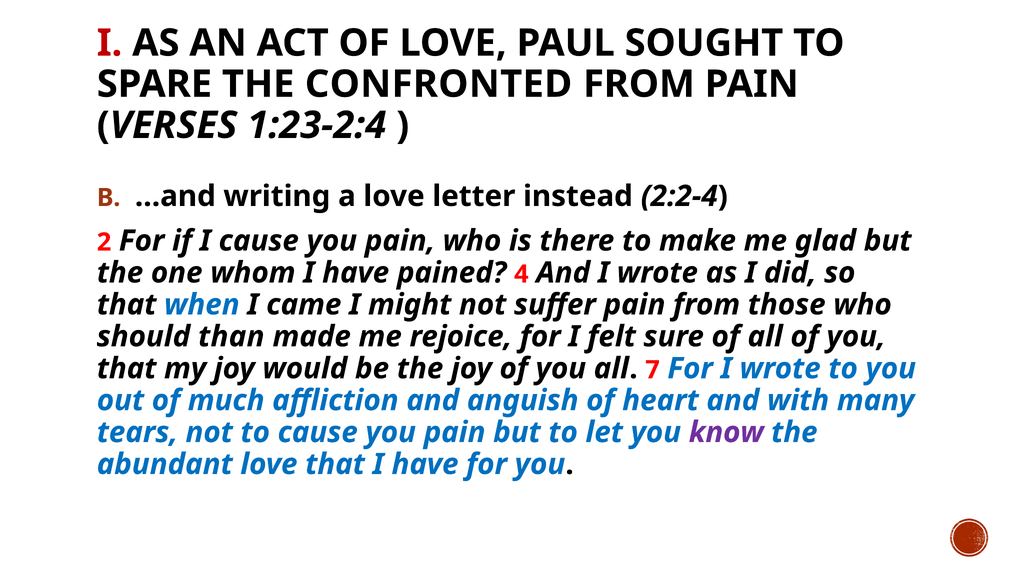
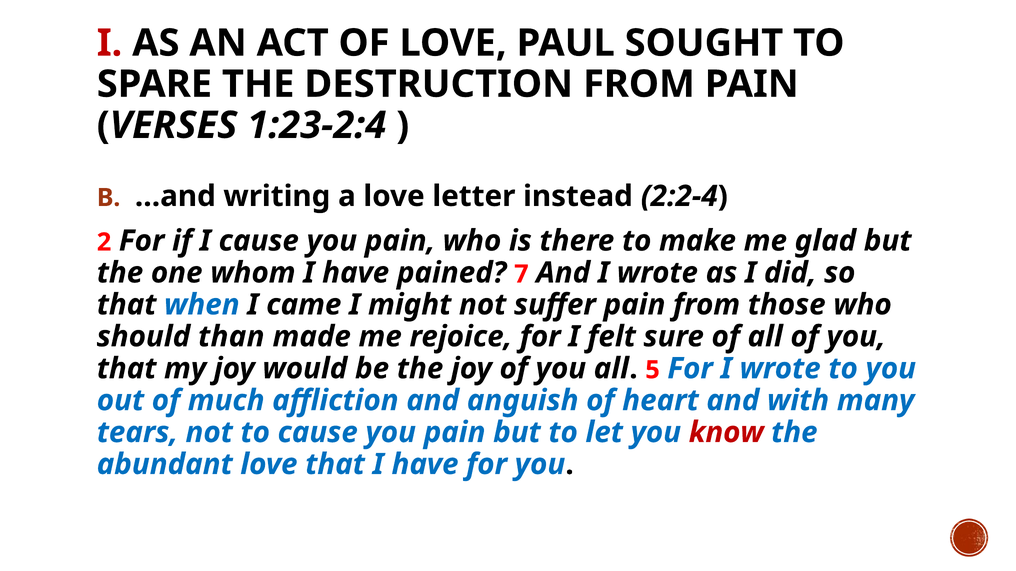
CONFRONTED: CONFRONTED -> DESTRUCTION
4: 4 -> 7
7: 7 -> 5
know colour: purple -> red
